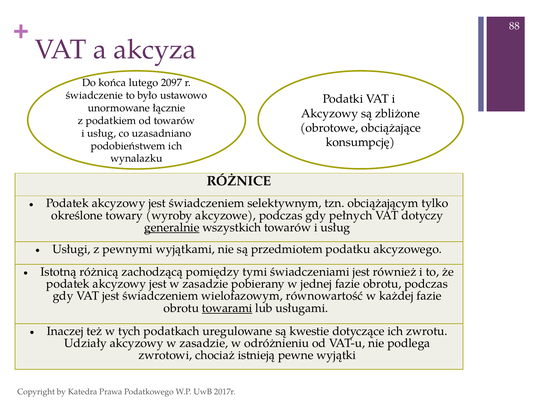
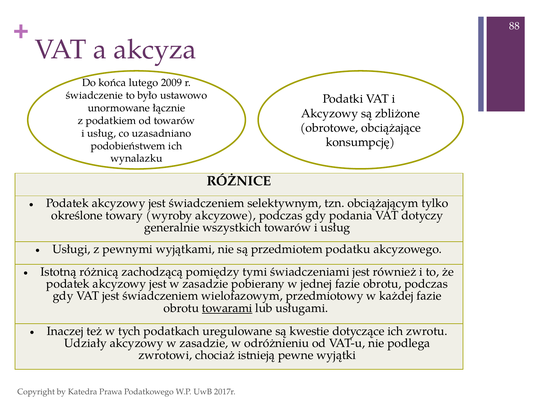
2097: 2097 -> 2009
pełnych: pełnych -> podania
generalnie underline: present -> none
równowartość: równowartość -> przedmiotowy
